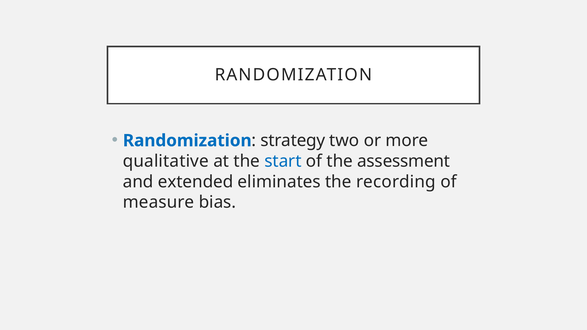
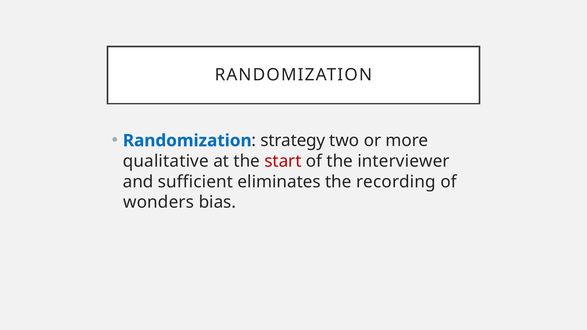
start colour: blue -> red
assessment: assessment -> interviewer
extended: extended -> sufficient
measure: measure -> wonders
